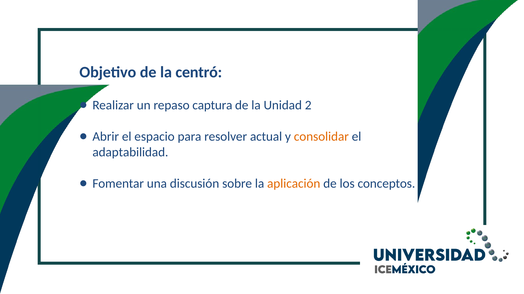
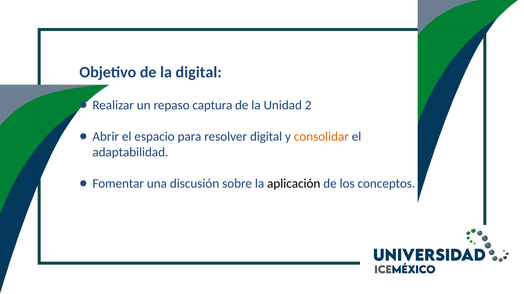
la centró: centró -> digital
resolver actual: actual -> digital
aplicación colour: orange -> black
